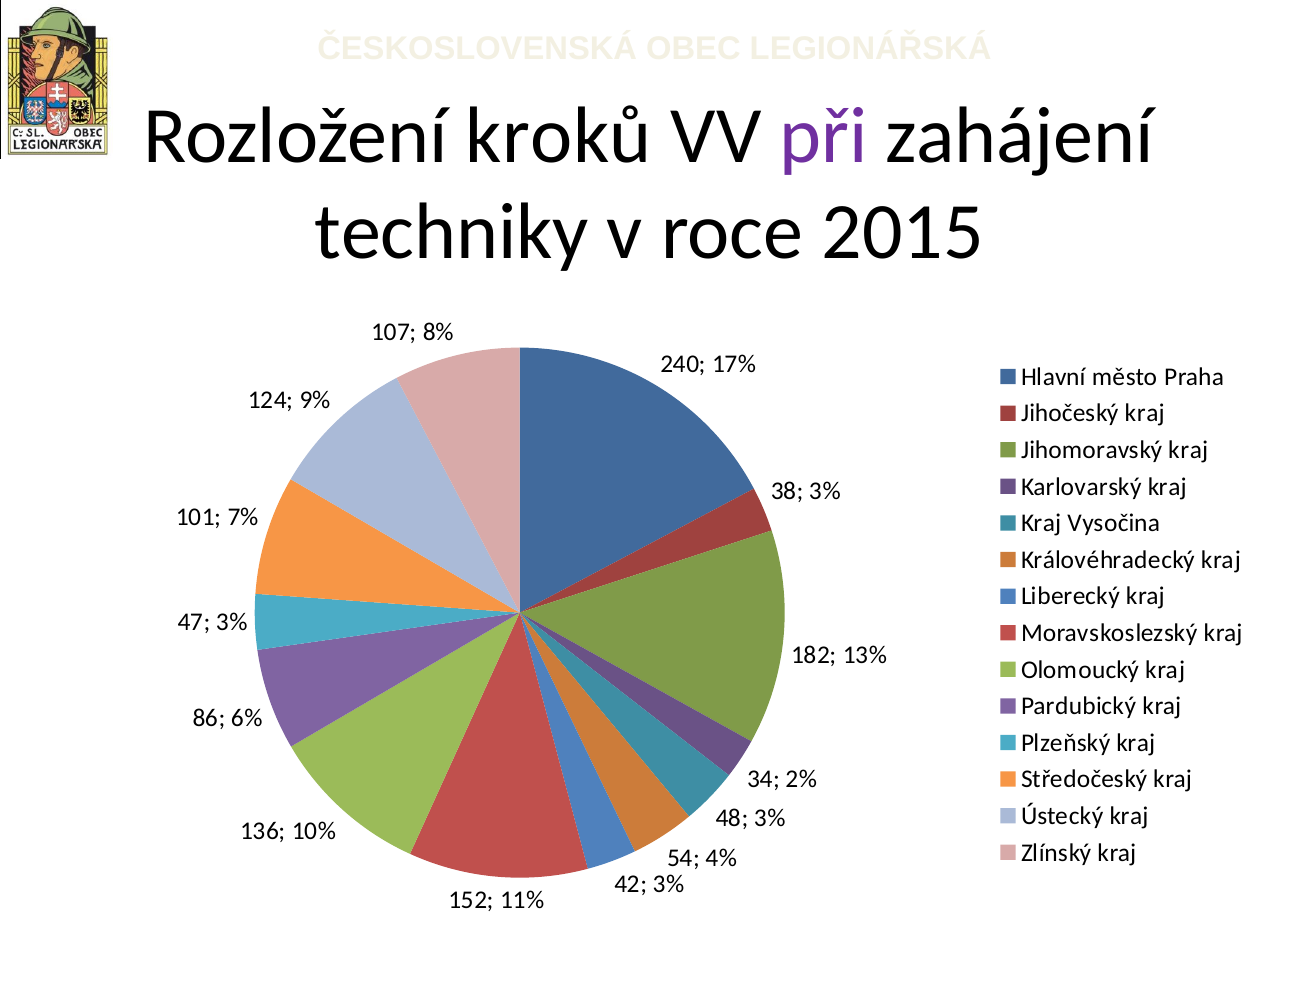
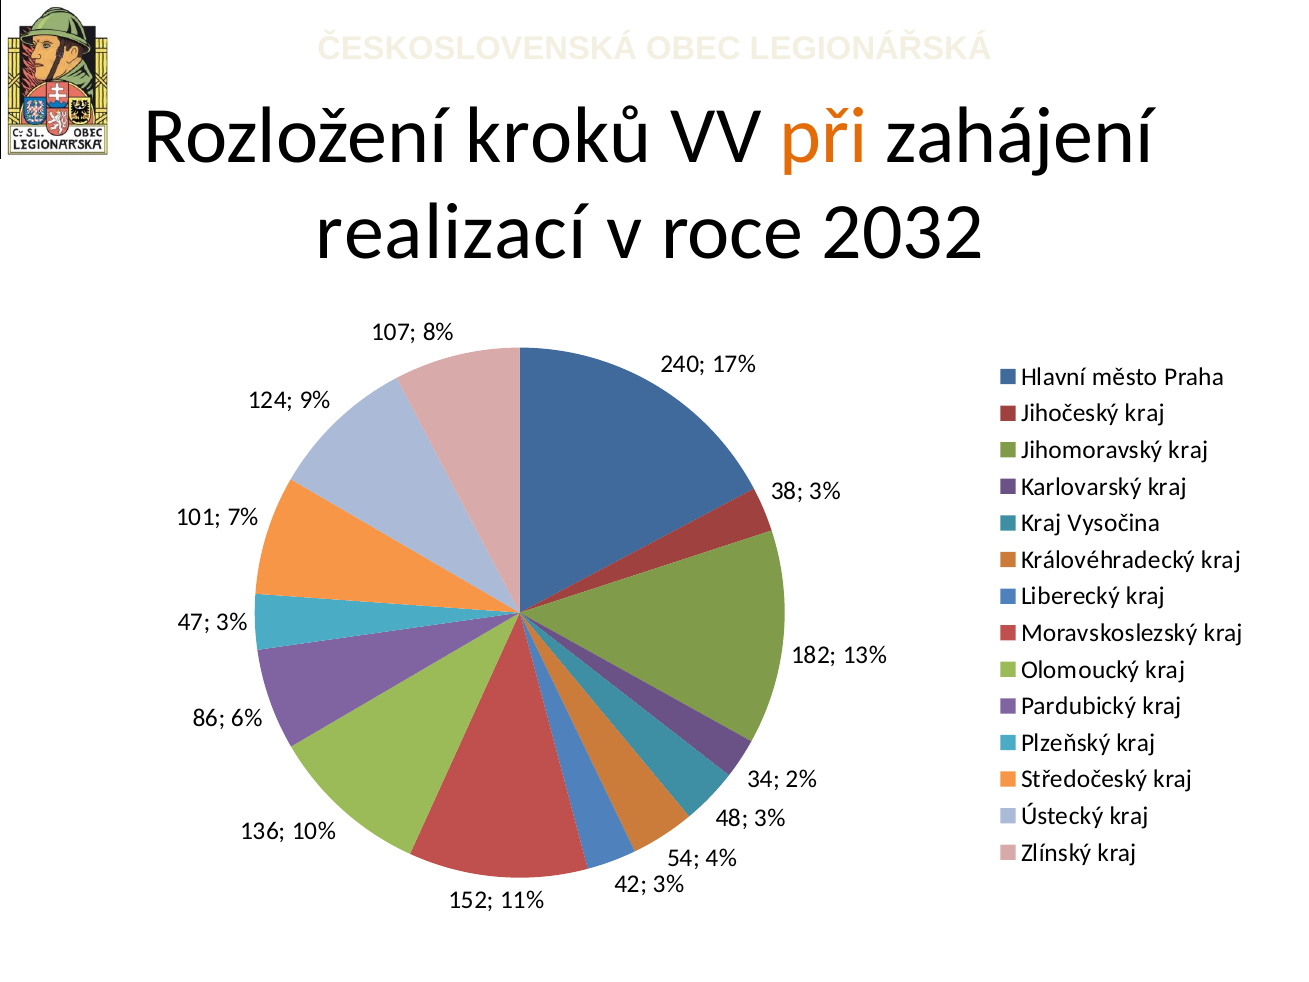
při colour: purple -> orange
techniky: techniky -> realizací
2015: 2015 -> 2032
